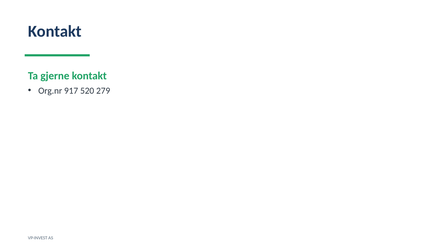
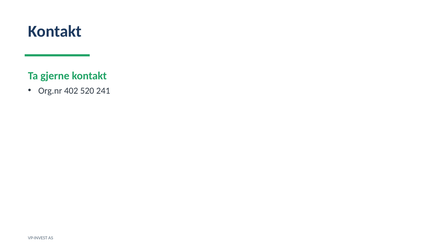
917: 917 -> 402
279: 279 -> 241
